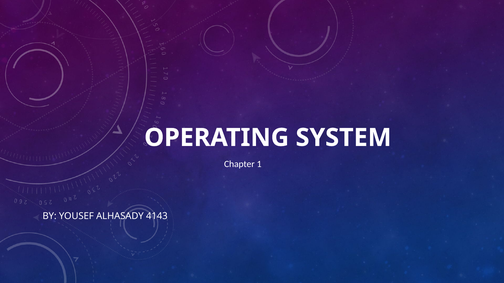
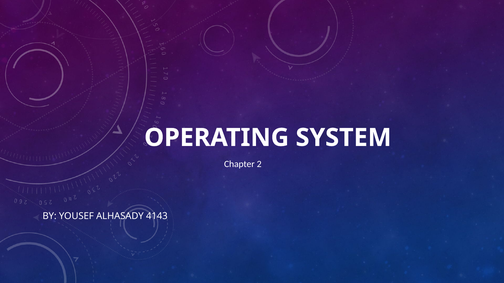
1: 1 -> 2
